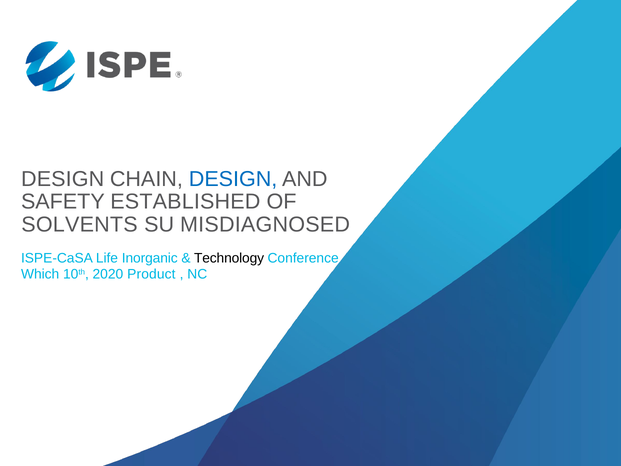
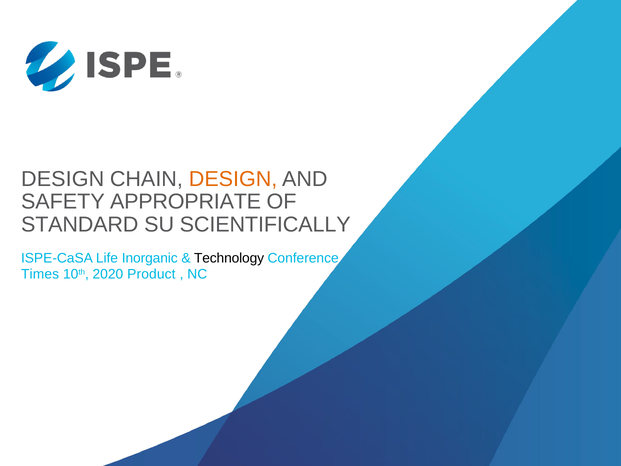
DESIGN at (233, 179) colour: blue -> orange
ESTABLISHED: ESTABLISHED -> APPROPRIATE
SOLVENTS: SOLVENTS -> STANDARD
MISDIAGNOSED: MISDIAGNOSED -> SCIENTIFICALLY
Which: Which -> Times
